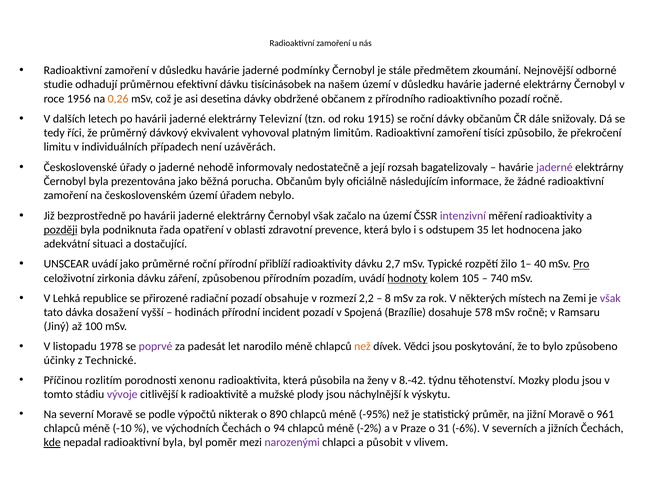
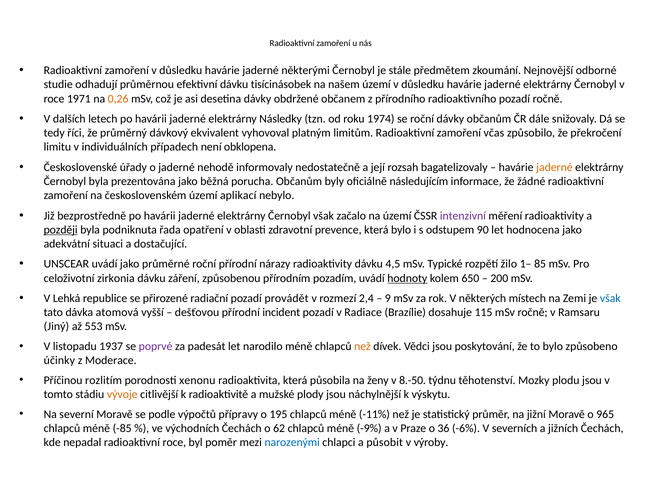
podmínky: podmínky -> některými
1956: 1956 -> 1971
Televizní: Televizní -> Následky
1915: 1915 -> 1974
tisíci: tisíci -> včas
uzávěrách: uzávěrách -> obklopena
jaderné at (554, 167) colour: purple -> orange
úřadem: úřadem -> aplikací
35: 35 -> 90
přiblíží: přiblíží -> nárazy
2,7: 2,7 -> 4,5
40: 40 -> 85
Pro underline: present -> none
105: 105 -> 650
740: 740 -> 200
obsahuje: obsahuje -> provádět
2,2: 2,2 -> 2,4
8: 8 -> 9
však at (610, 299) colour: purple -> blue
dosažení: dosažení -> atomová
hodinách: hodinách -> dešťovou
Spojená: Spojená -> Radiace
578: 578 -> 115
100: 100 -> 553
1978: 1978 -> 1937
Technické: Technické -> Moderace
8.-42: 8.-42 -> 8.-50
vývoje colour: purple -> orange
nikterak: nikterak -> přípravy
890: 890 -> 195
-95%: -95% -> -11%
961: 961 -> 965
-10: -10 -> -85
94: 94 -> 62
-2%: -2% -> -9%
31: 31 -> 36
kde underline: present -> none
radioaktivní byla: byla -> roce
narozenými colour: purple -> blue
vlivem: vlivem -> výroby
